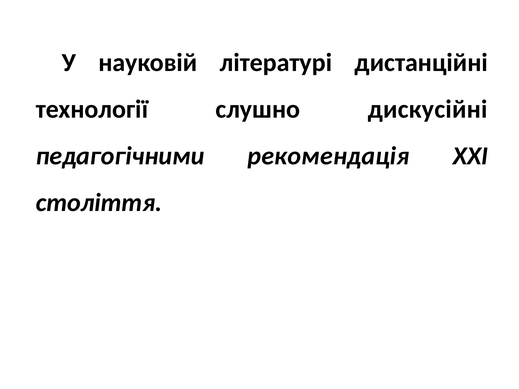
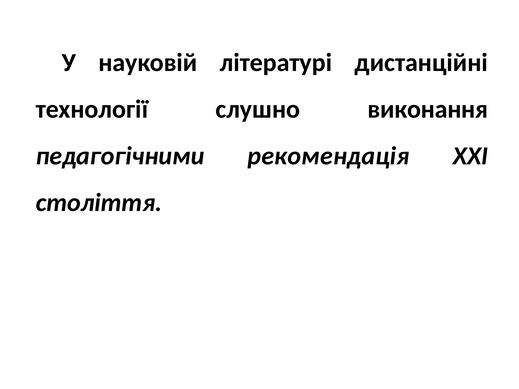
дискусійні: дискусійні -> виконання
